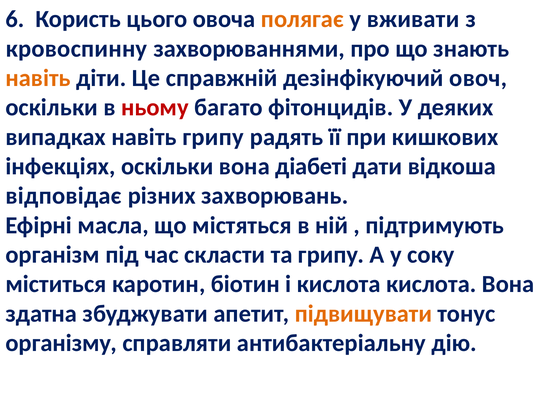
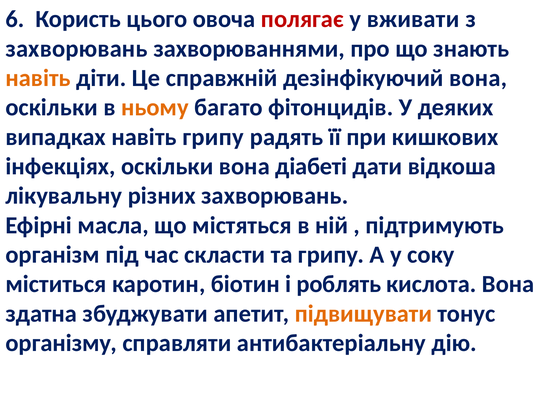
полягає colour: orange -> red
кровоспинну at (76, 49): кровоспинну -> захворювань
дезінфікуючий овоч: овоч -> вона
ньому colour: red -> orange
відповідає: відповідає -> лікувальну
і кислота: кислота -> роблять
